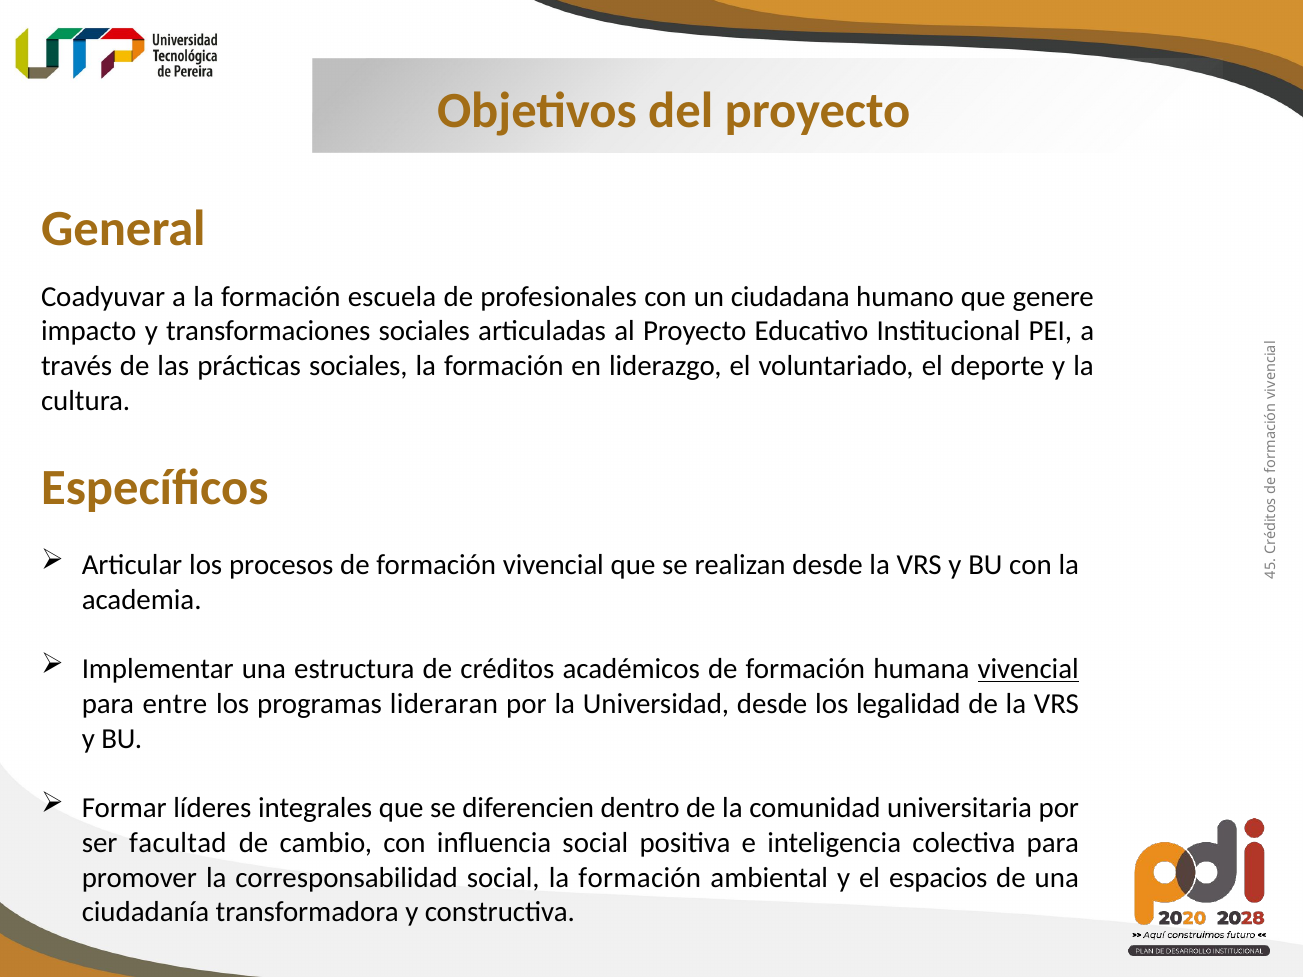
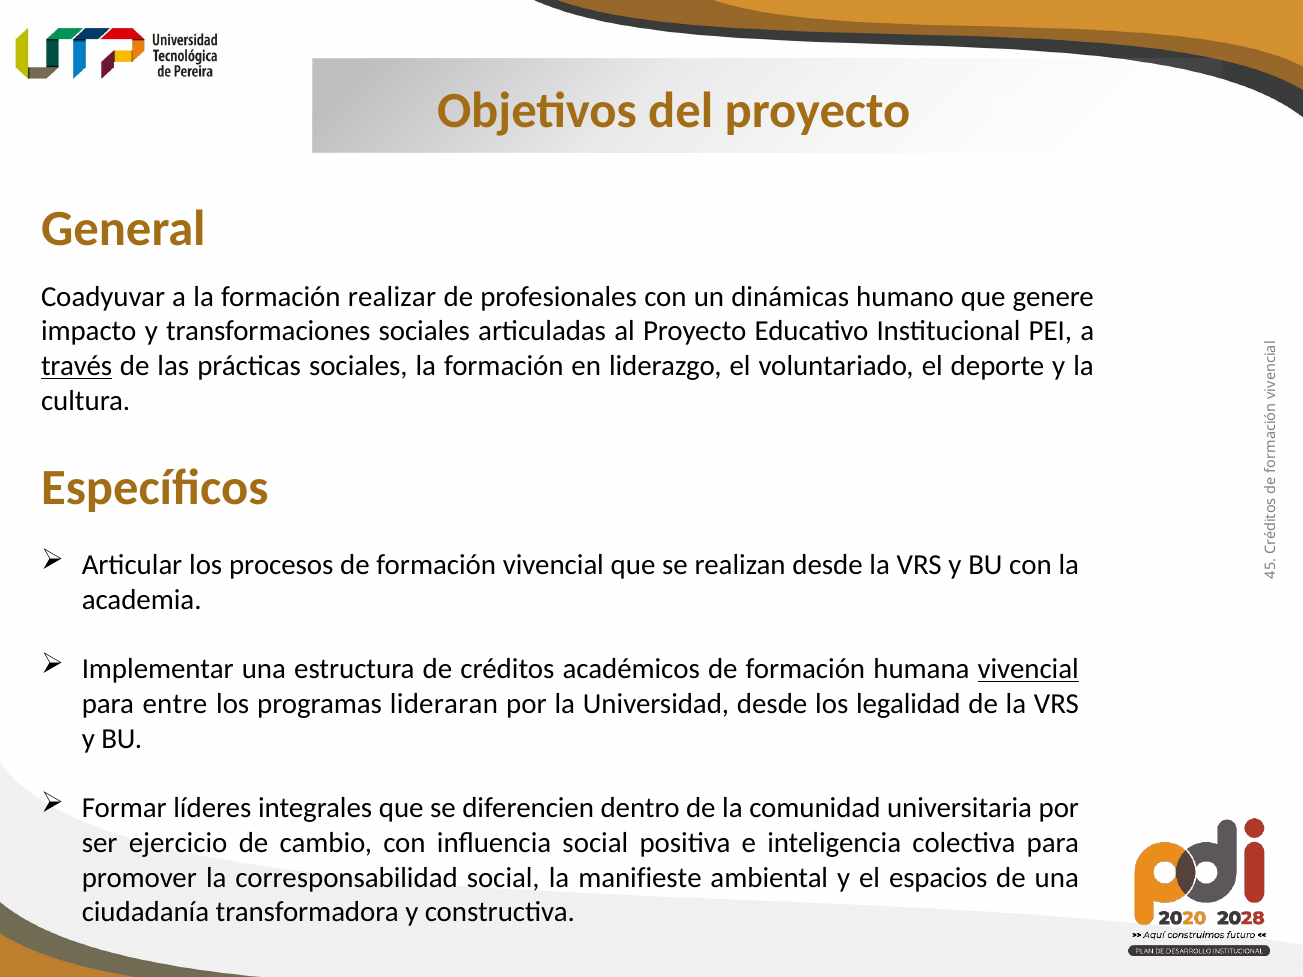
escuela: escuela -> realizar
ciudadana: ciudadana -> dinámicas
través underline: none -> present
facultad: facultad -> ejercicio
social la formación: formación -> manifieste
